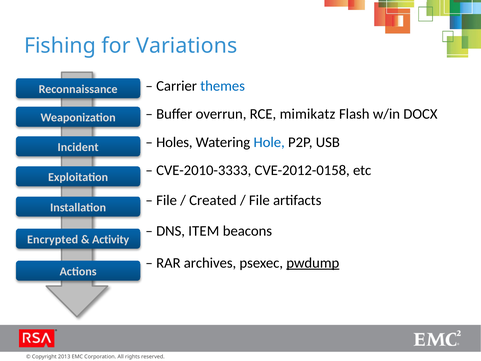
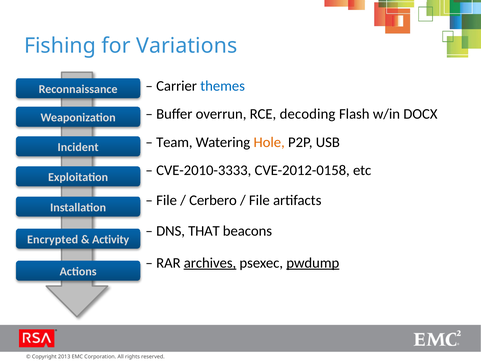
mimikatz: mimikatz -> decoding
Holes: Holes -> Team
Hole colour: blue -> orange
Created: Created -> Cerbero
ITEM: ITEM -> THAT
archives underline: none -> present
